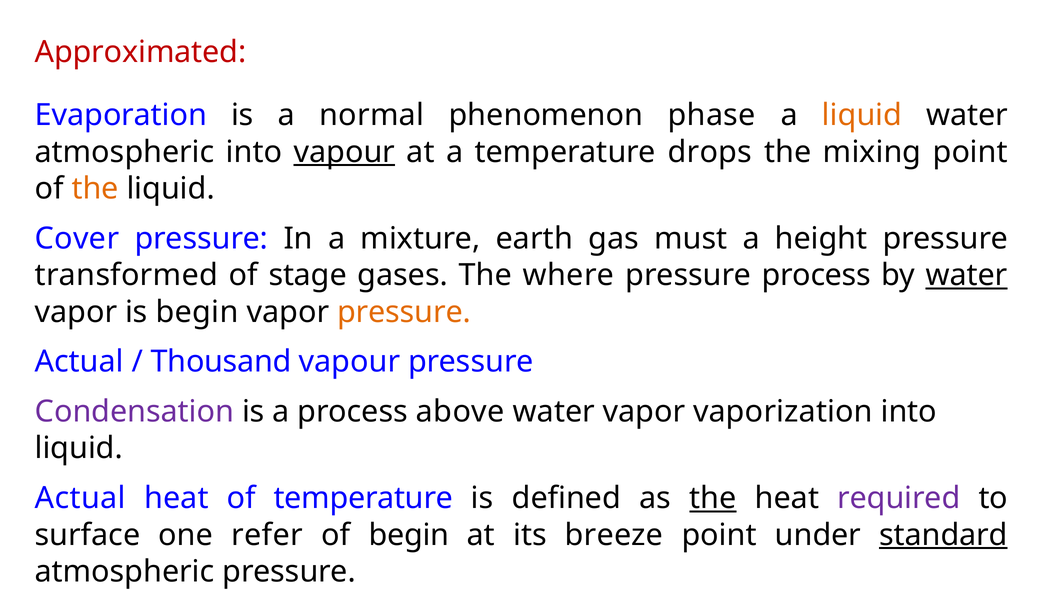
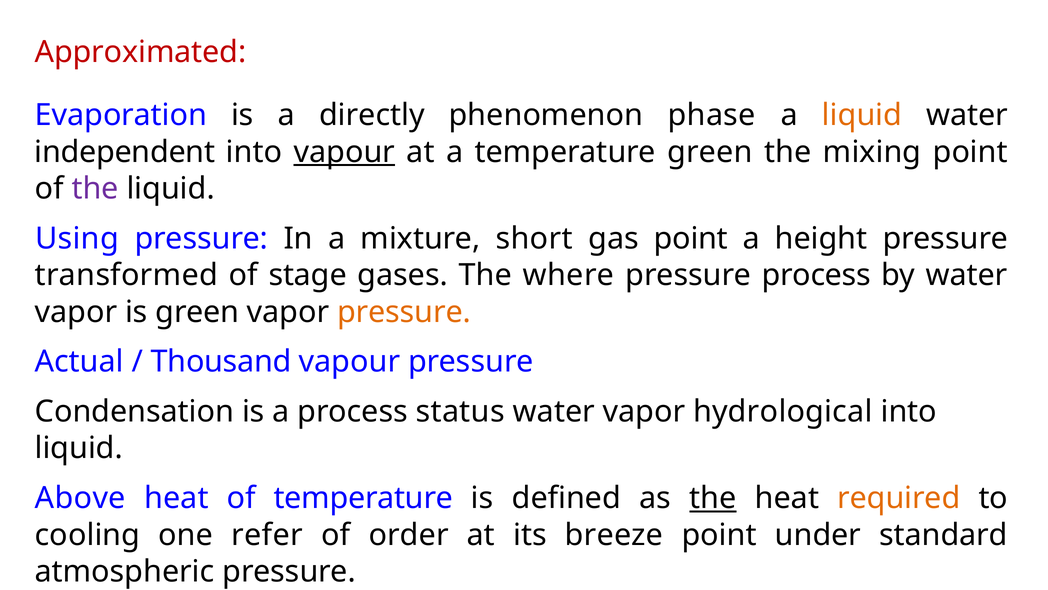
normal: normal -> directly
atmospheric at (125, 152): atmospheric -> independent
temperature drops: drops -> green
the at (95, 189) colour: orange -> purple
Cover: Cover -> Using
earth: earth -> short
gas must: must -> point
water at (967, 275) underline: present -> none
is begin: begin -> green
Condensation colour: purple -> black
above: above -> status
vaporization: vaporization -> hydrological
Actual at (80, 498): Actual -> Above
required colour: purple -> orange
surface: surface -> cooling
of begin: begin -> order
standard underline: present -> none
